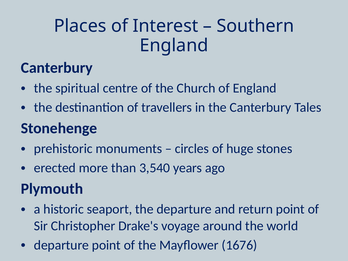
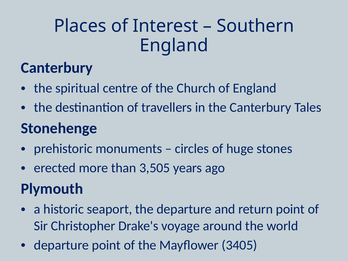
3,540: 3,540 -> 3,505
1676: 1676 -> 3405
